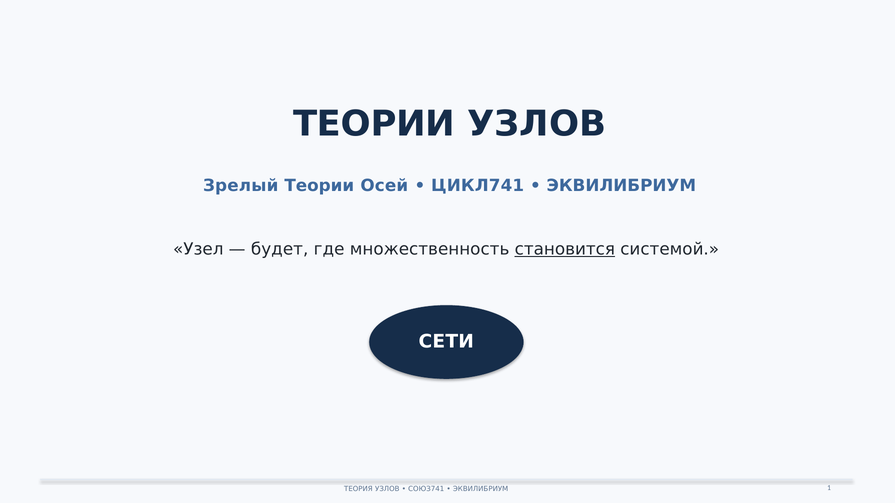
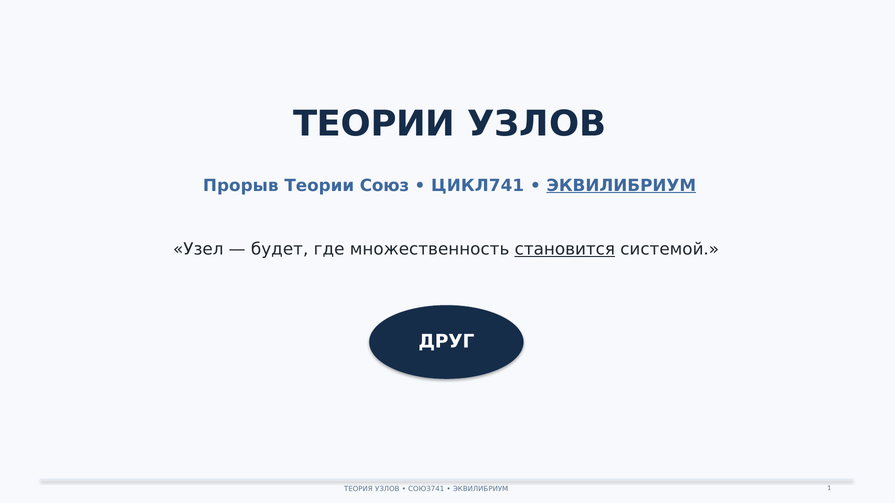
Зрелый: Зрелый -> Прорыв
Осей: Осей -> Союз
ЭКВИЛИБРИУМ at (621, 186) underline: none -> present
СЕТИ: СЕТИ -> ДРУГ
